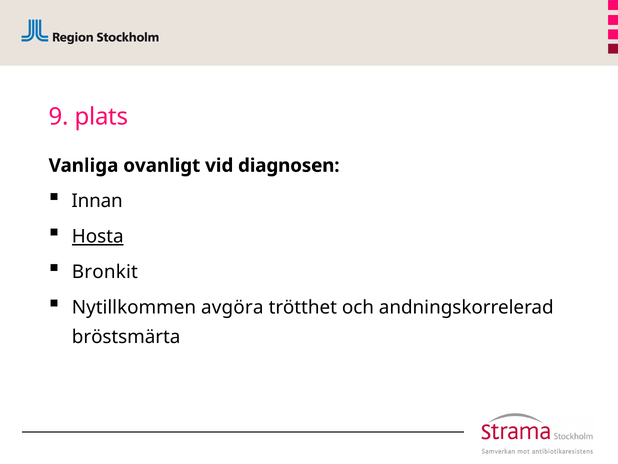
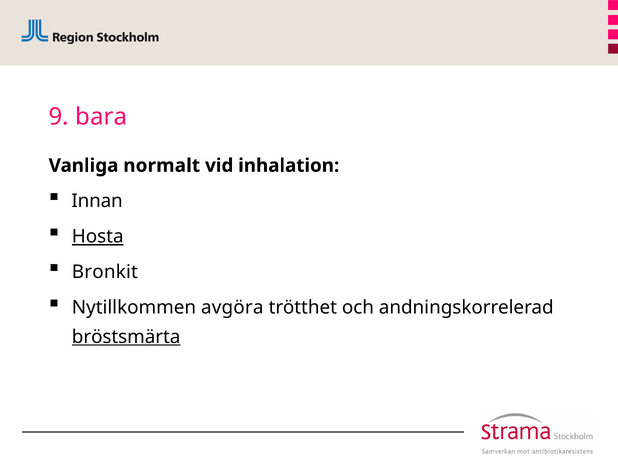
plats: plats -> bara
ovanligt: ovanligt -> normalt
diagnosen: diagnosen -> inhalation
bröstsmärta underline: none -> present
